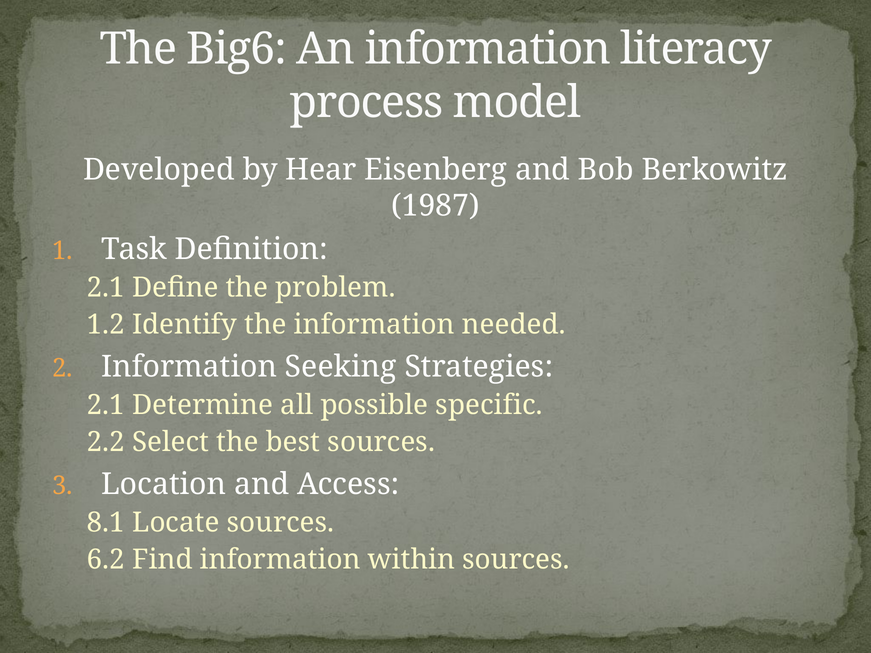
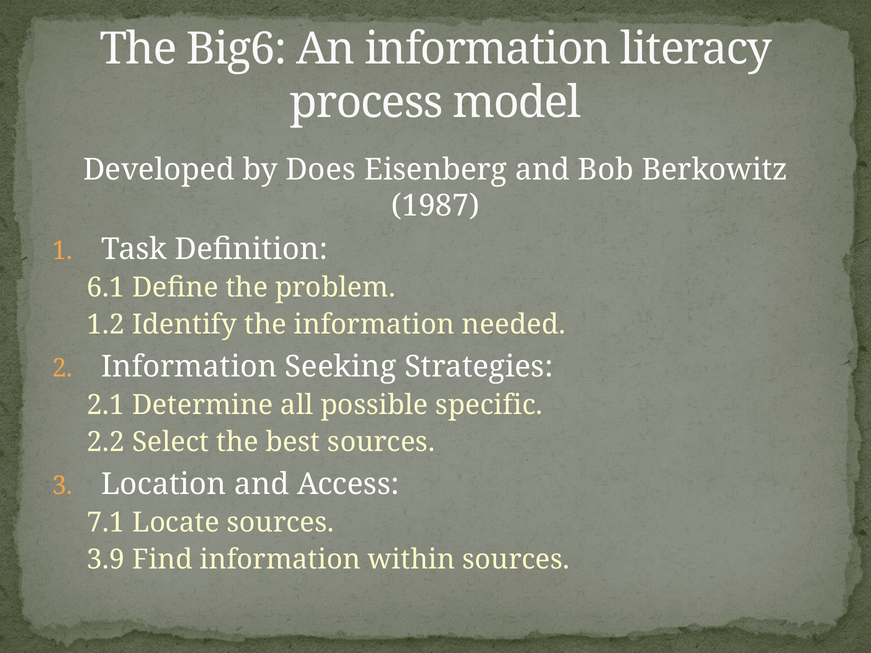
Hear: Hear -> Does
2.1 at (106, 288): 2.1 -> 6.1
8.1: 8.1 -> 7.1
6.2: 6.2 -> 3.9
